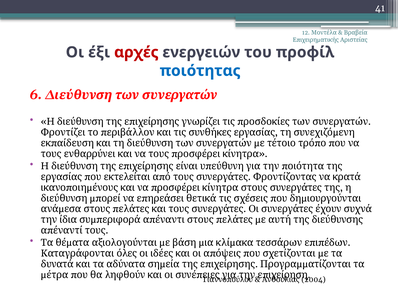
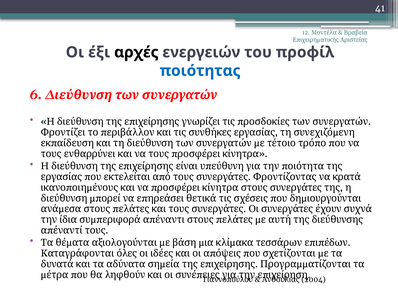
αρχές colour: red -> black
